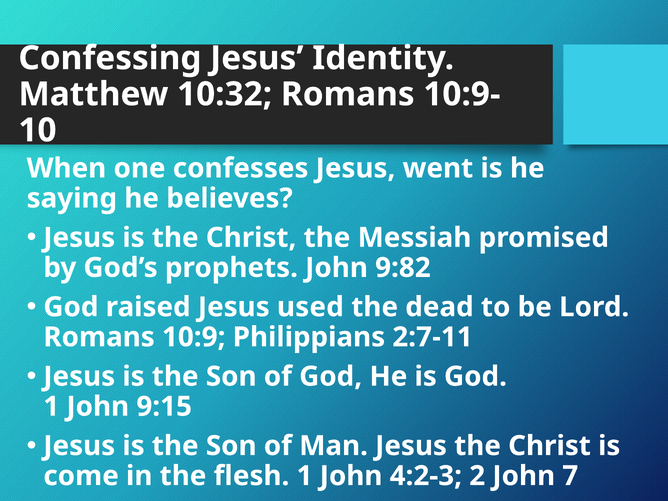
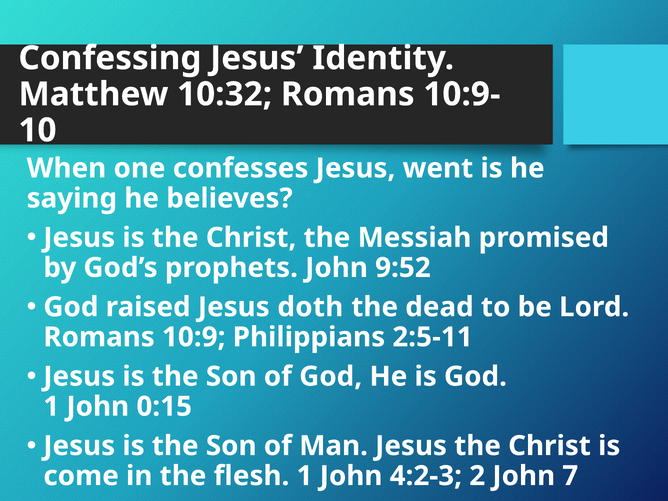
9:82: 9:82 -> 9:52
used: used -> doth
2:7-11: 2:7-11 -> 2:5-11
9:15: 9:15 -> 0:15
